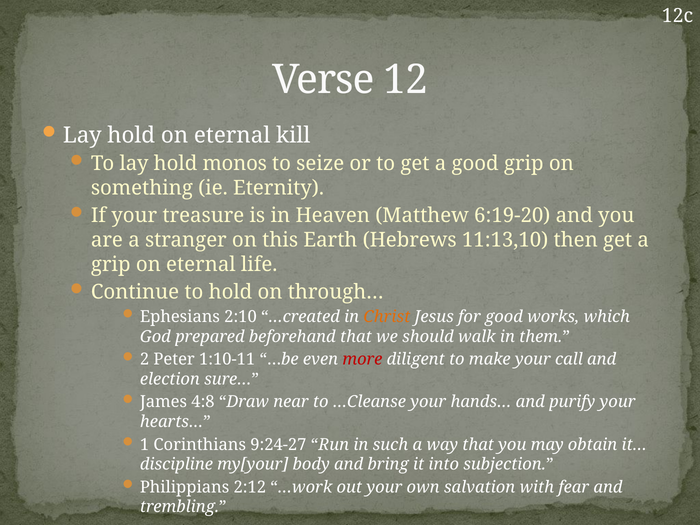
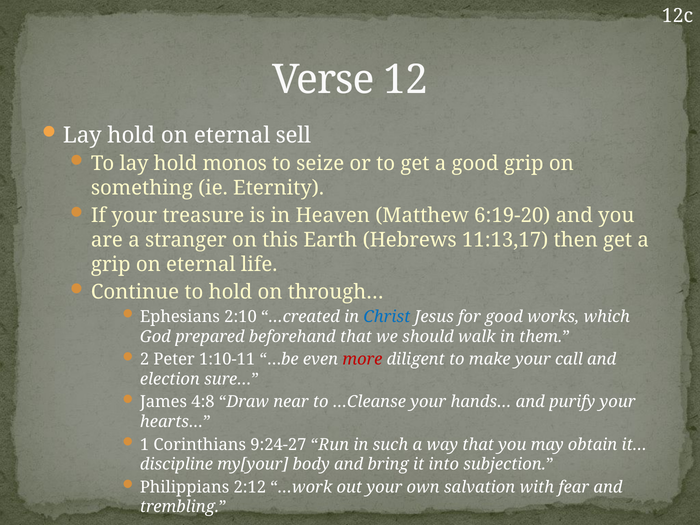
kill: kill -> sell
11:13,10: 11:13,10 -> 11:13,17
Christ colour: orange -> blue
